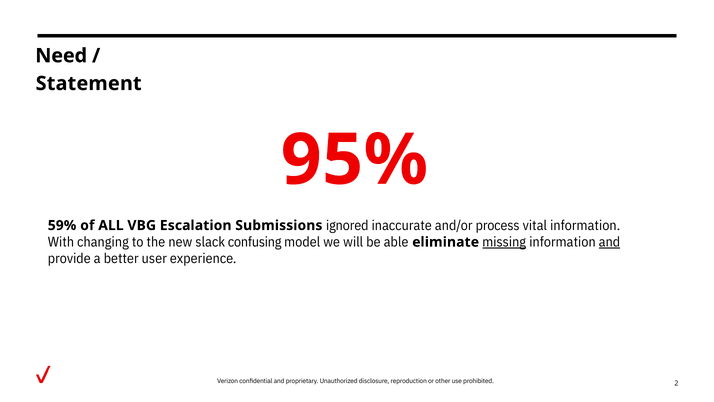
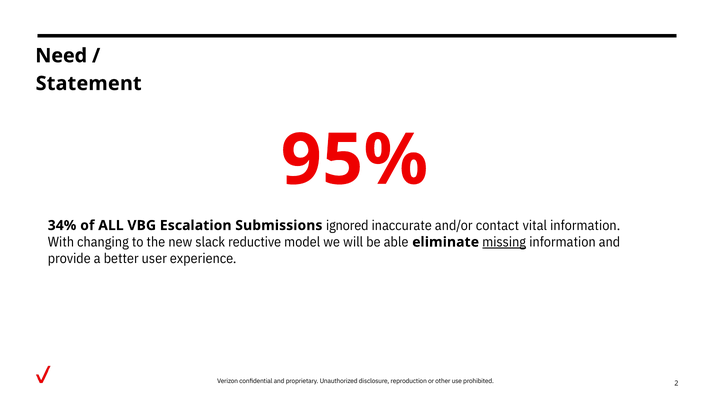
59%: 59% -> 34%
process: process -> contact
confusing: confusing -> reductive
and at (609, 242) underline: present -> none
